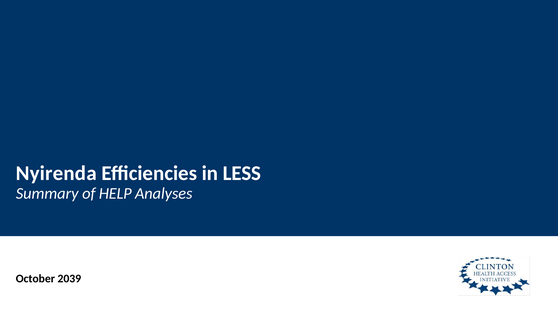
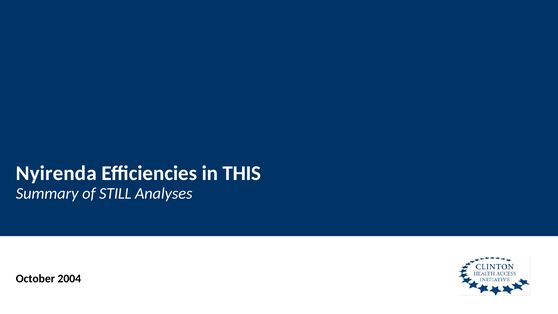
LESS: LESS -> THIS
HELP: HELP -> STILL
2039: 2039 -> 2004
